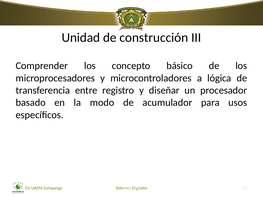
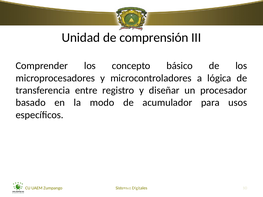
construcción: construcción -> comprensión
